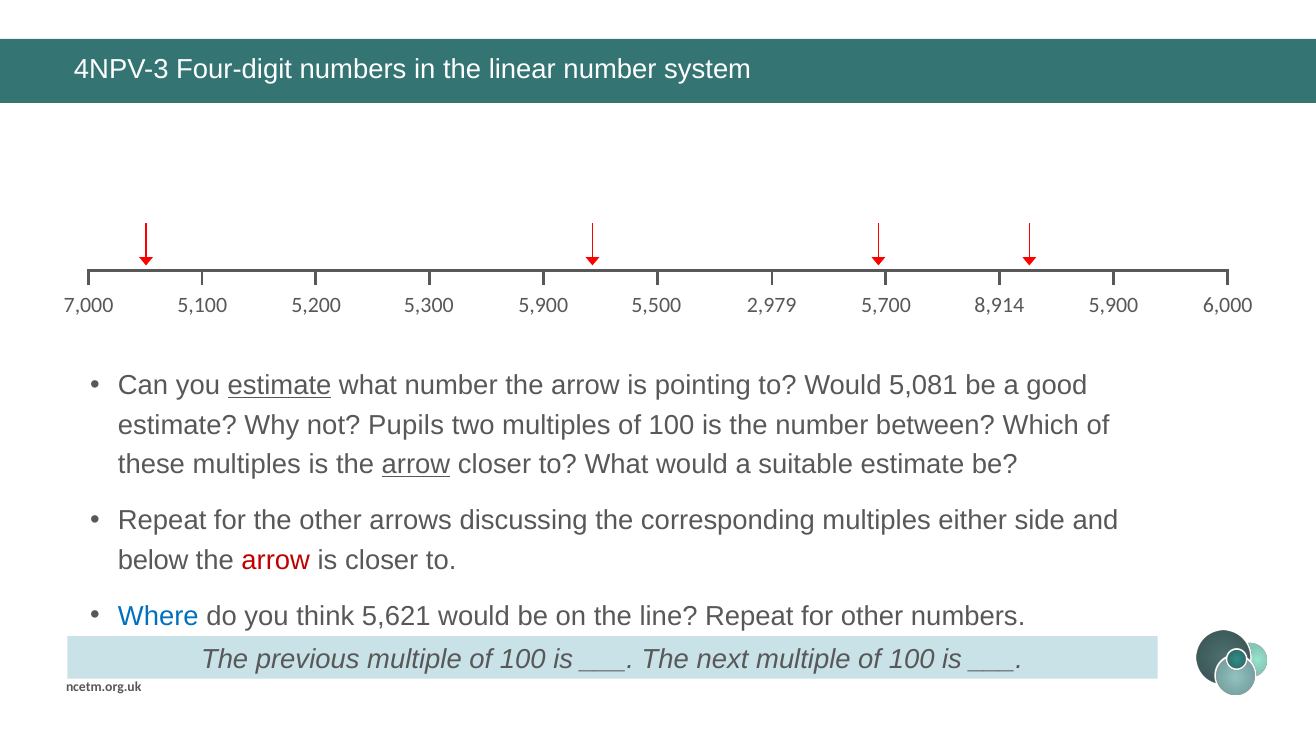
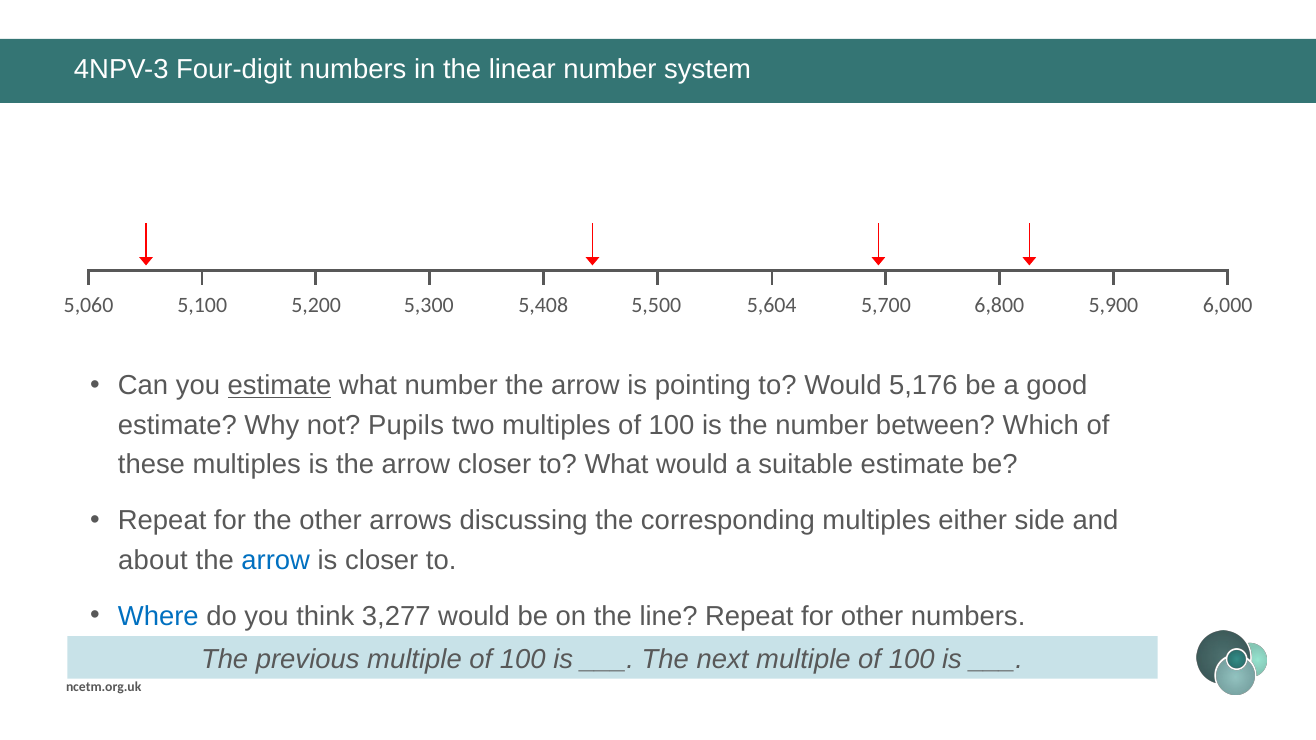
7,000: 7,000 -> 5,060
5,200 5,900: 5,900 -> 5,408
2,979: 2,979 -> 5,604
8,914: 8,914 -> 6,800
5,081: 5,081 -> 5,176
arrow at (416, 465) underline: present -> none
below: below -> about
arrow at (276, 560) colour: red -> blue
5,621: 5,621 -> 3,277
